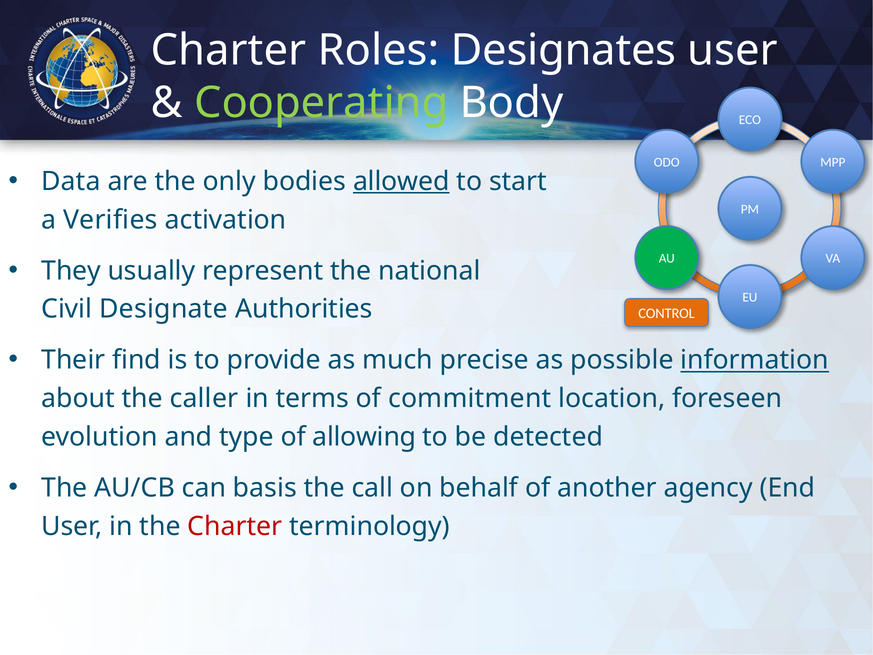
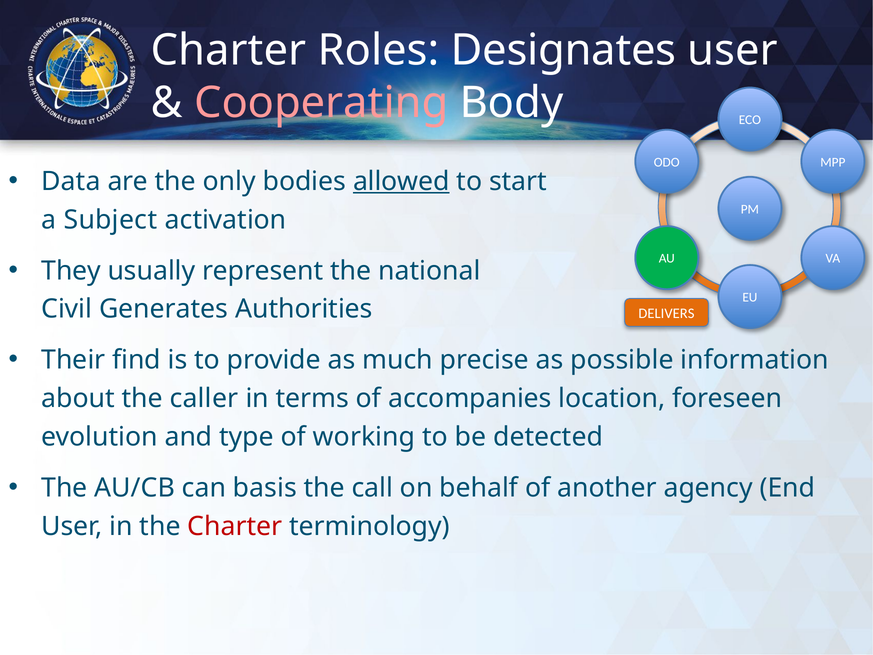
Cooperating colour: light green -> pink
Verifies: Verifies -> Subject
Designate: Designate -> Generates
CONTROL: CONTROL -> DELIVERS
information underline: present -> none
commitment: commitment -> accompanies
allowing: allowing -> working
